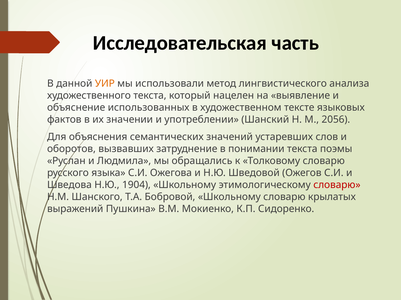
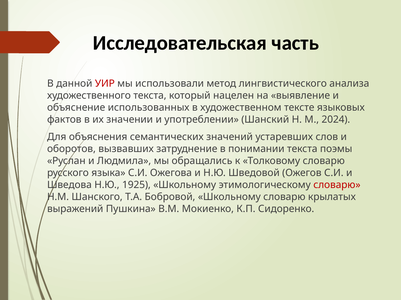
УИР colour: orange -> red
2056: 2056 -> 2024
1904: 1904 -> 1925
